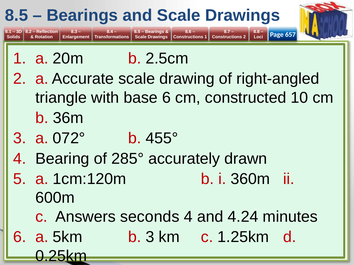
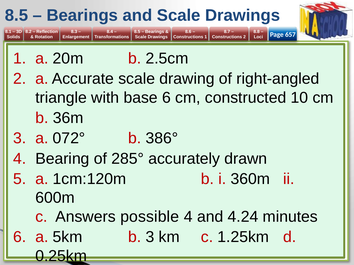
455°: 455° -> 386°
seconds: seconds -> possible
